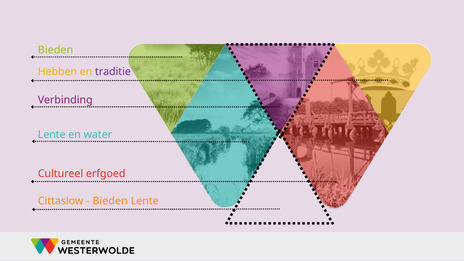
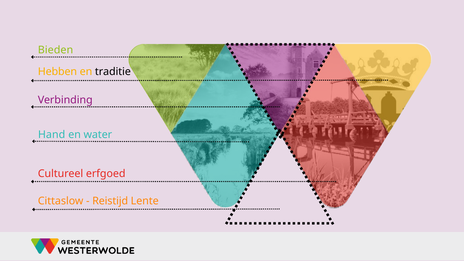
traditie colour: purple -> black
Lente at (52, 135): Lente -> Hand
Bieden at (110, 201): Bieden -> Reistijd
